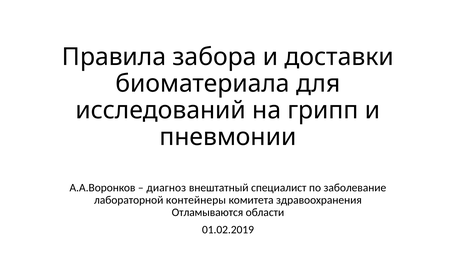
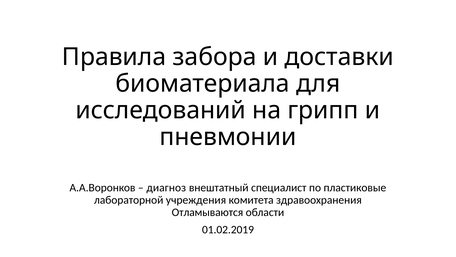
заболевание: заболевание -> пластиковые
контейнеры: контейнеры -> учреждения
